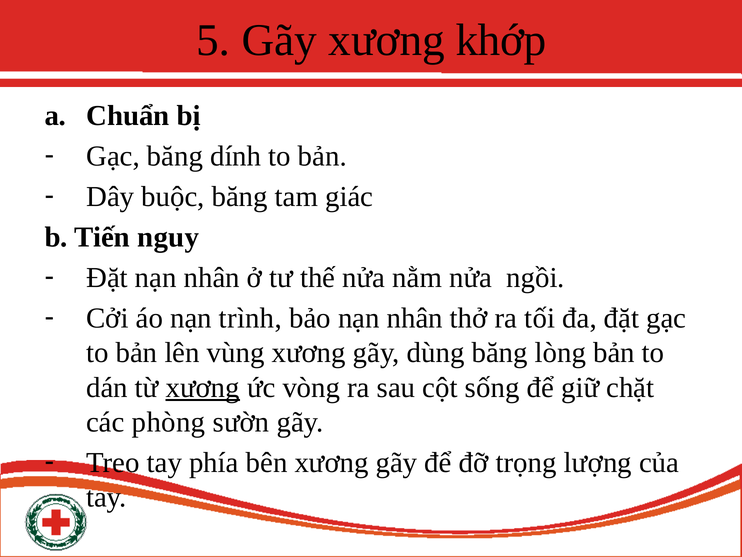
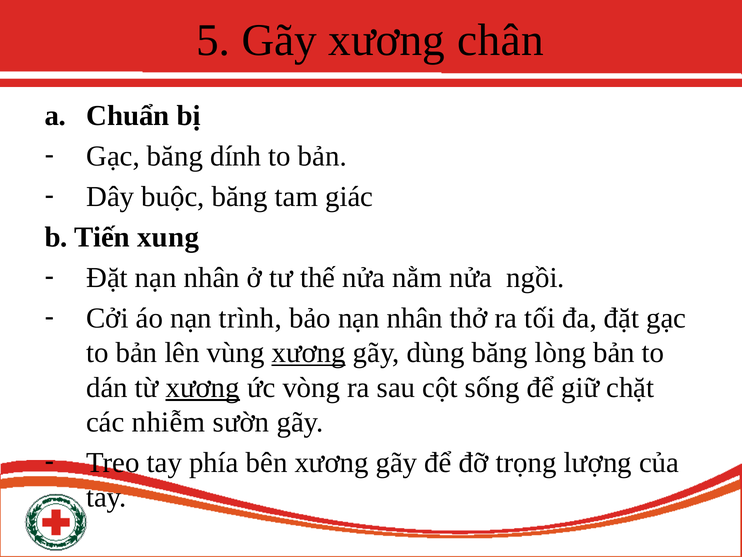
khớp: khớp -> chân
nguy: nguy -> xung
xương at (309, 353) underline: none -> present
phòng: phòng -> nhiễm
